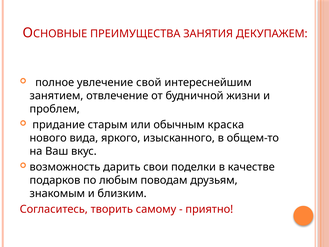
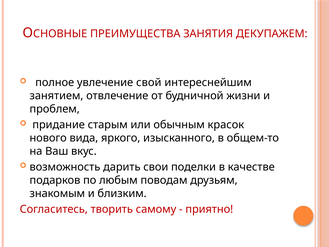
краска: краска -> красок
